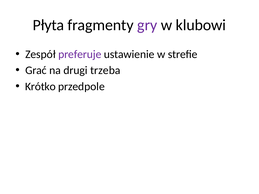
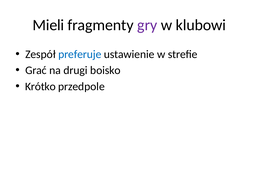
Płyta: Płyta -> Mieli
preferuje colour: purple -> blue
trzeba: trzeba -> boisko
